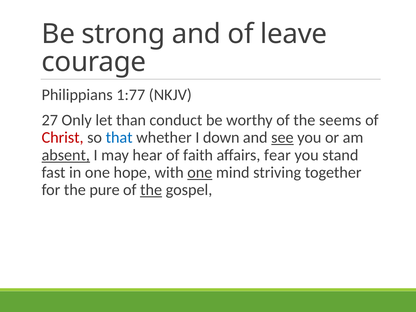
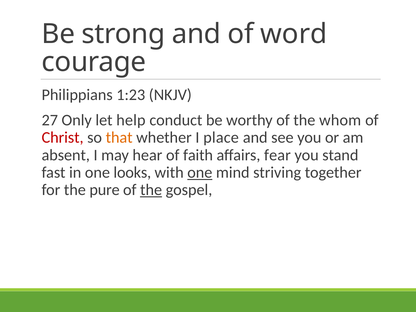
leave: leave -> word
1:77: 1:77 -> 1:23
than: than -> help
seems: seems -> whom
that colour: blue -> orange
down: down -> place
see underline: present -> none
absent underline: present -> none
hope: hope -> looks
